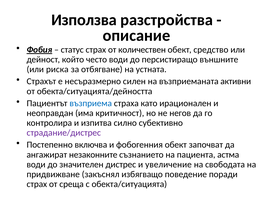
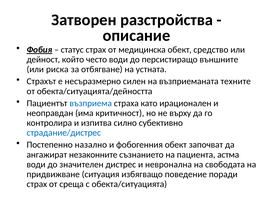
Използва: Използва -> Затворен
количествен: количествен -> медицинска
активни: активни -> техните
негов: негов -> върху
страдание/дистрес colour: purple -> blue
включва: включва -> назално
увеличение: увеличение -> невронална
закъснял: закъснял -> ситуация
